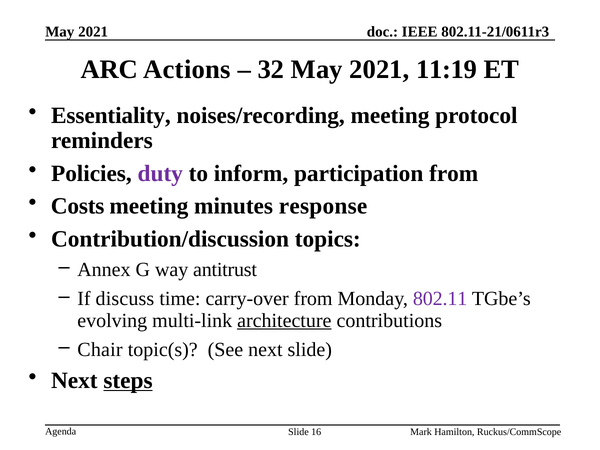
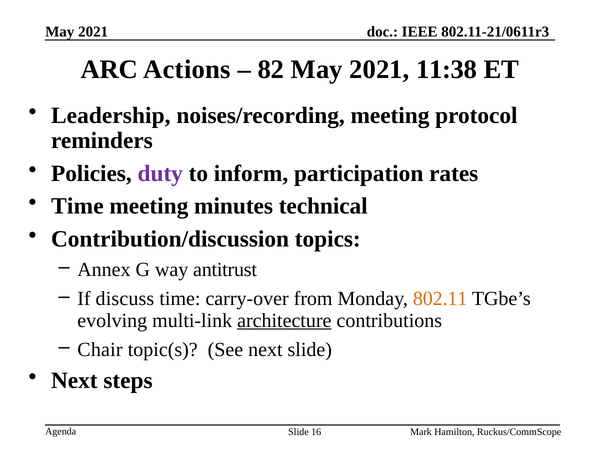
32: 32 -> 82
11:19: 11:19 -> 11:38
Essentiality: Essentiality -> Leadership
participation from: from -> rates
Costs at (78, 206): Costs -> Time
response: response -> technical
802.11 colour: purple -> orange
steps underline: present -> none
